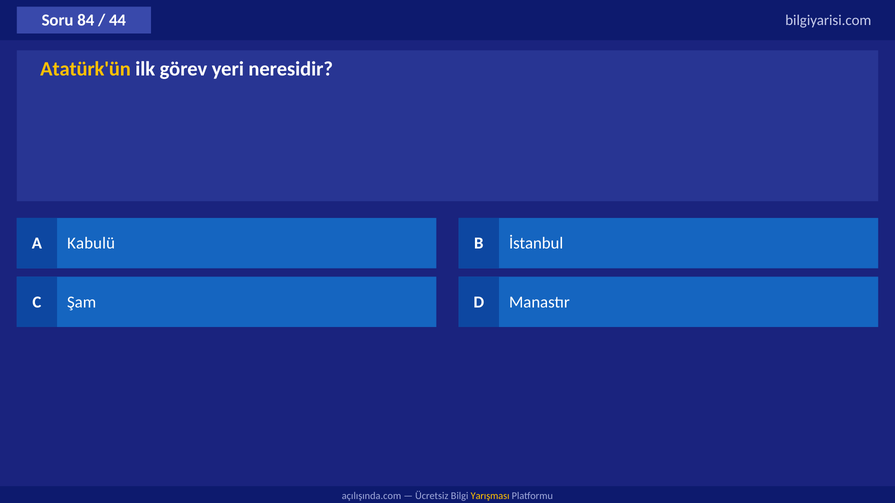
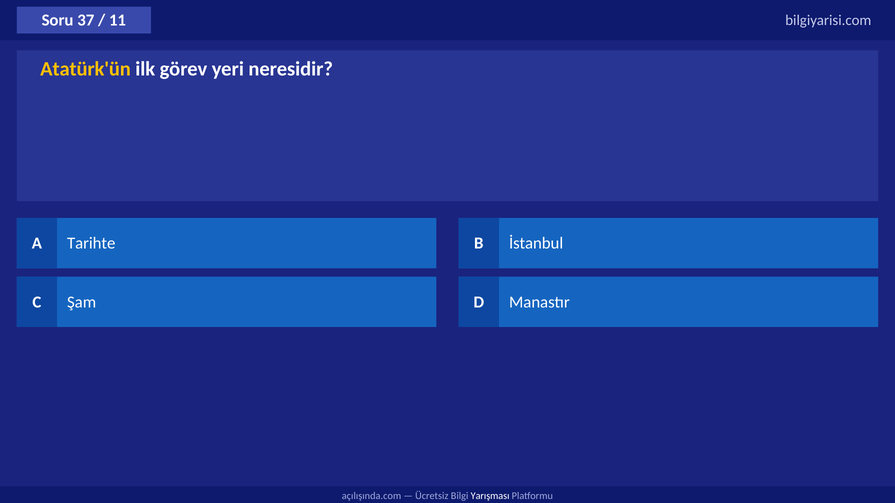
84: 84 -> 37
44: 44 -> 11
Kabulü: Kabulü -> Tarihte
Yarışması colour: yellow -> white
